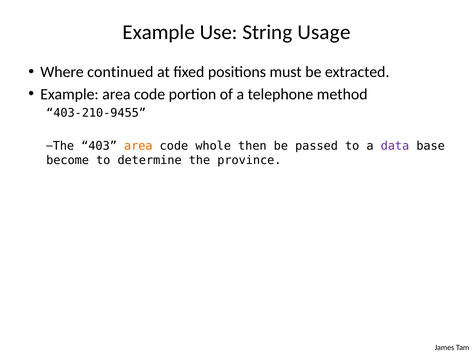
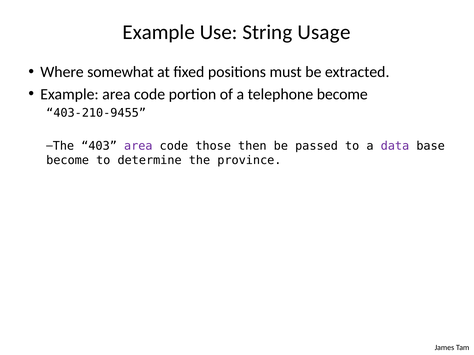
continued: continued -> somewhat
telephone method: method -> become
area at (138, 146) colour: orange -> purple
whole: whole -> those
